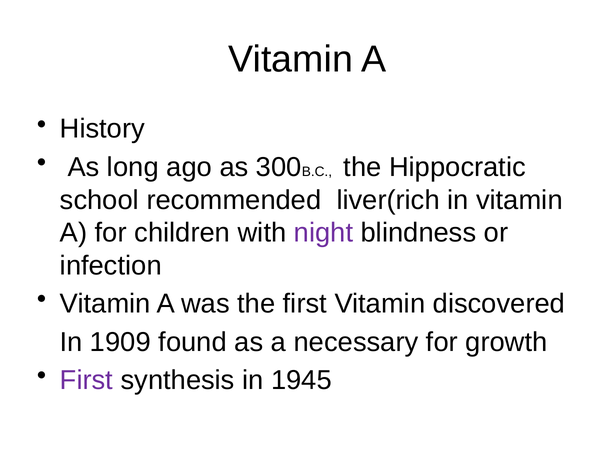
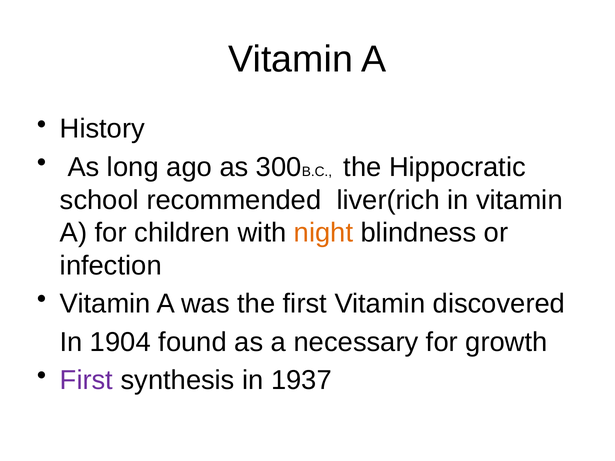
night colour: purple -> orange
1909: 1909 -> 1904
1945: 1945 -> 1937
